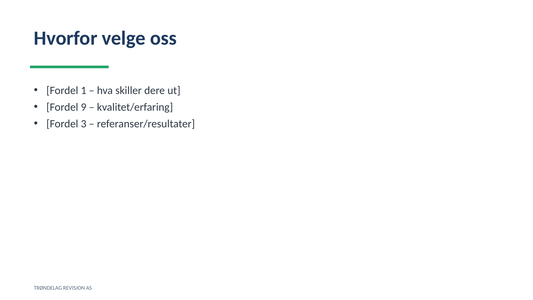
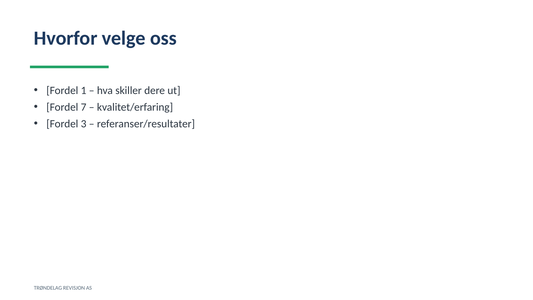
9: 9 -> 7
